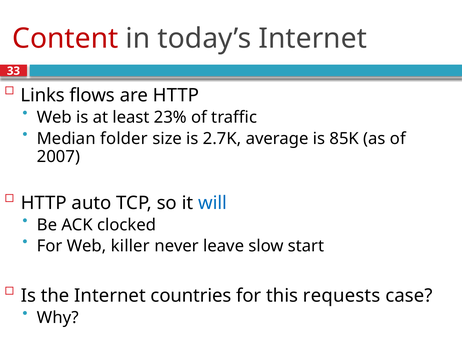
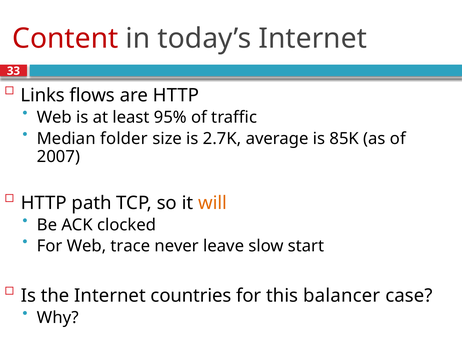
23%: 23% -> 95%
auto: auto -> path
will colour: blue -> orange
killer: killer -> trace
requests: requests -> balancer
